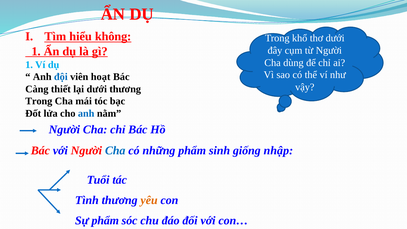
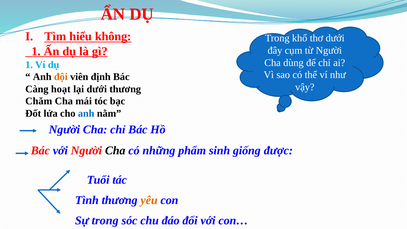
đội colour: blue -> orange
hoạt: hoạt -> định
thiết: thiết -> hoạt
Trong at (39, 101): Trong -> Chăm
Cha at (115, 151) colour: blue -> black
nhập: nhập -> được
Sự phẩm: phẩm -> trong
